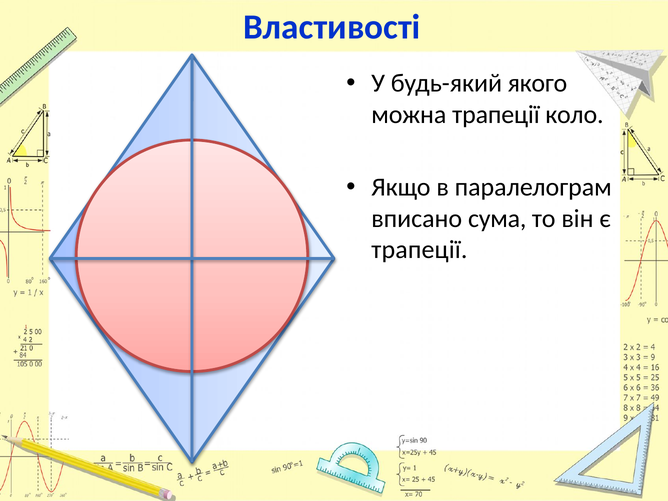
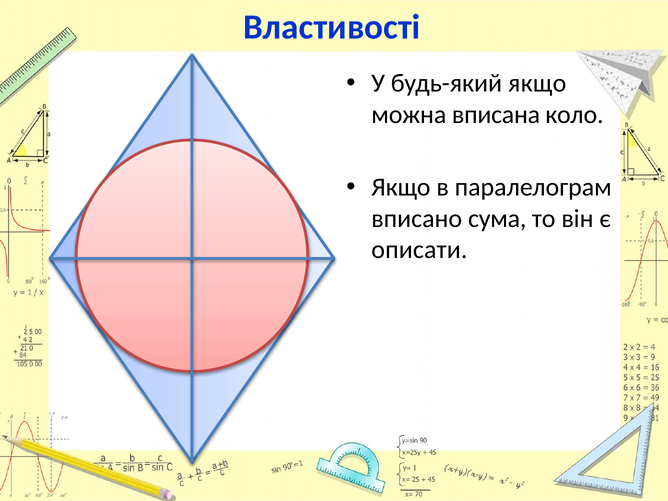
будь-який якого: якого -> якщо
можна трапеції: трапеції -> вписана
трапеції at (419, 250): трапеції -> описати
